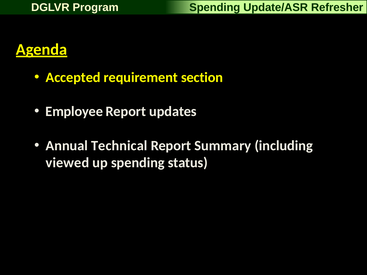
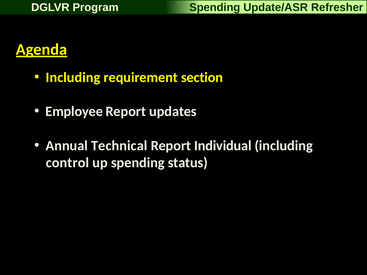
Accepted at (73, 77): Accepted -> Including
Summary: Summary -> Individual
viewed: viewed -> control
